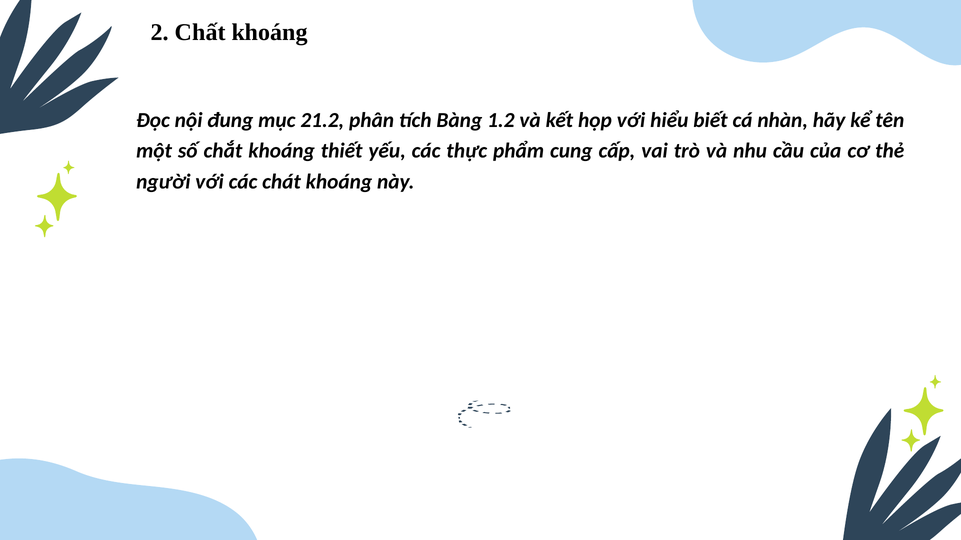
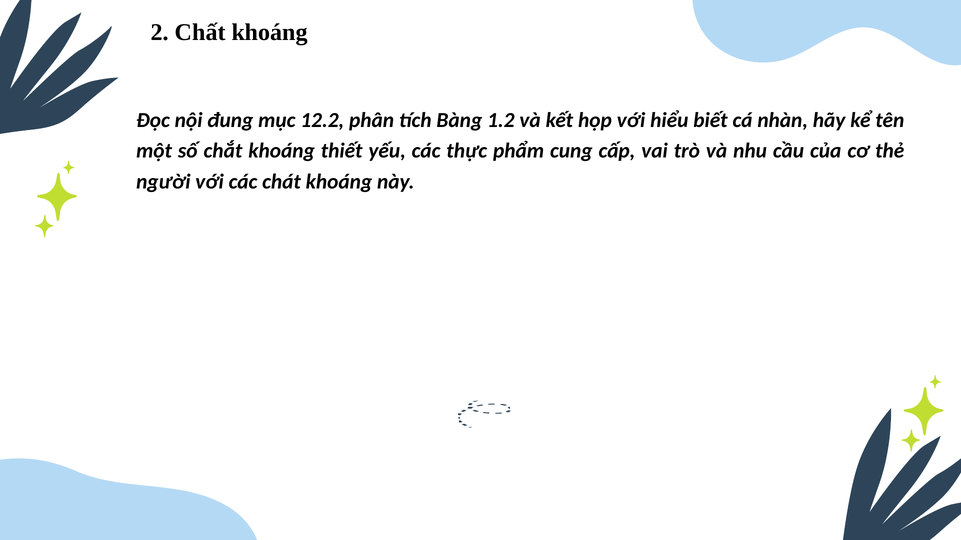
21.2: 21.2 -> 12.2
